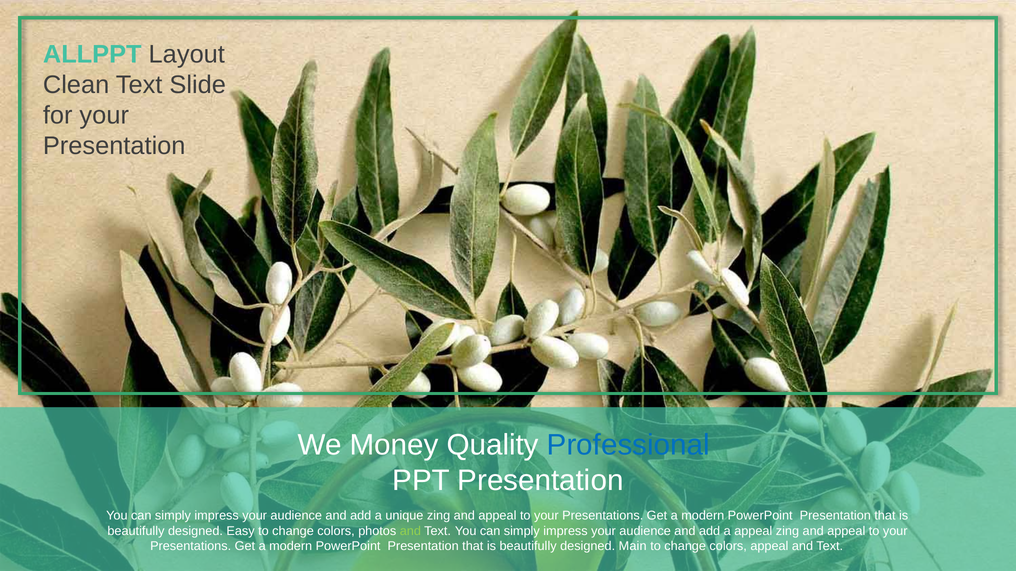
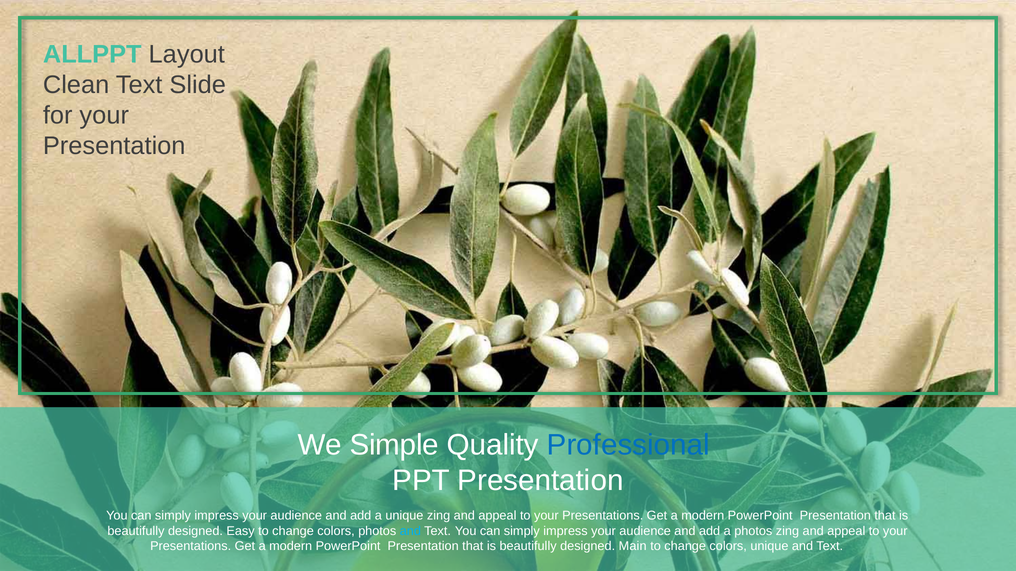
Money: Money -> Simple
and at (410, 531) colour: light green -> light blue
a appeal: appeal -> photos
colors appeal: appeal -> unique
